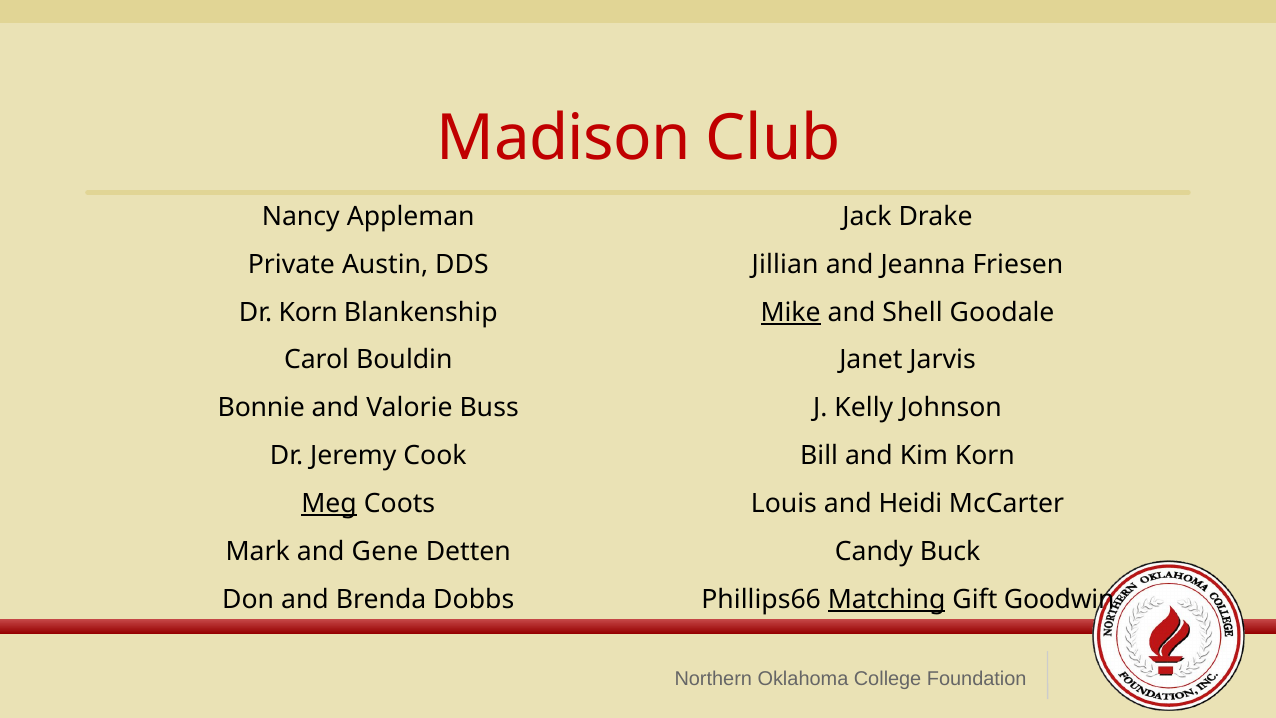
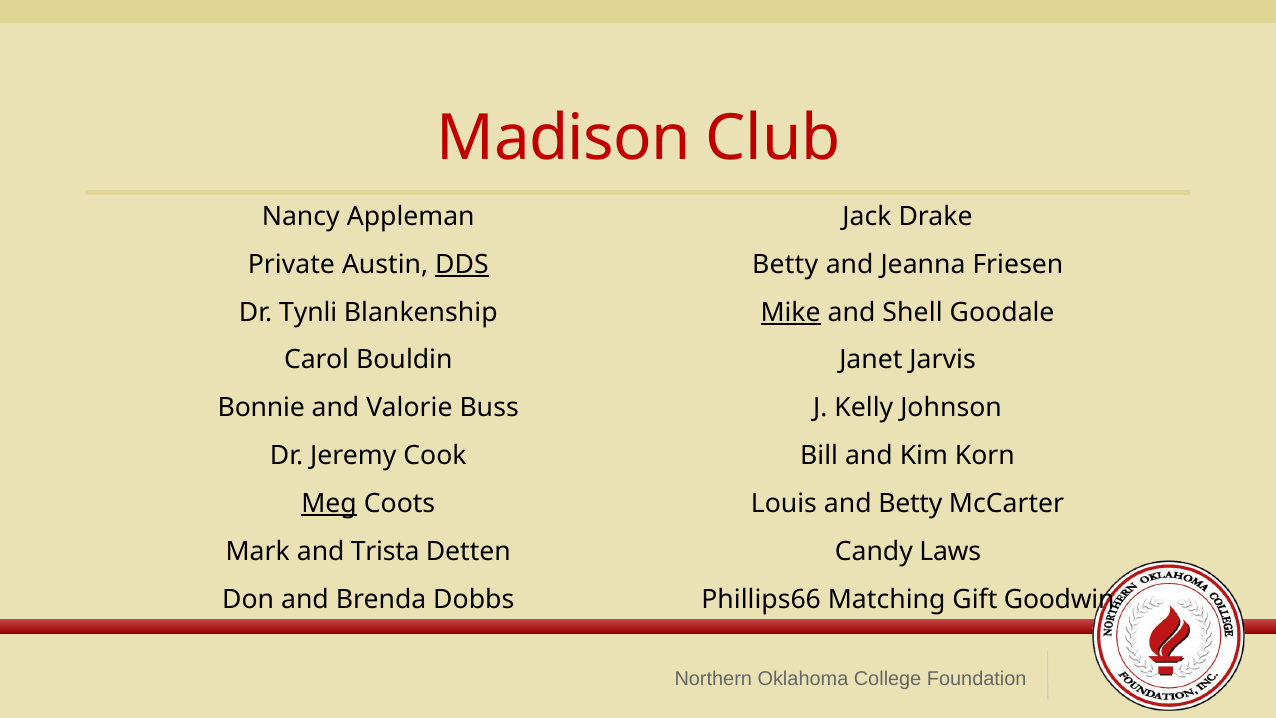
DDS underline: none -> present
Jillian at (785, 264): Jillian -> Betty
Dr Korn: Korn -> Tynli
and Heidi: Heidi -> Betty
Gene: Gene -> Trista
Buck: Buck -> Laws
Matching underline: present -> none
